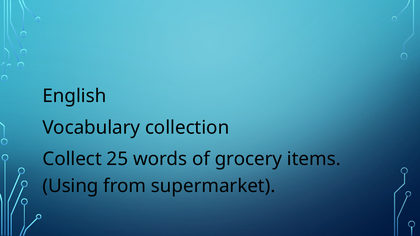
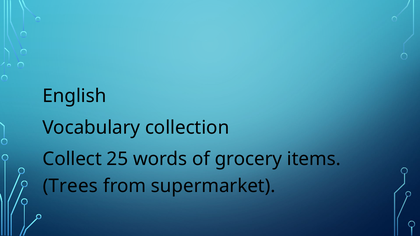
Using: Using -> Trees
